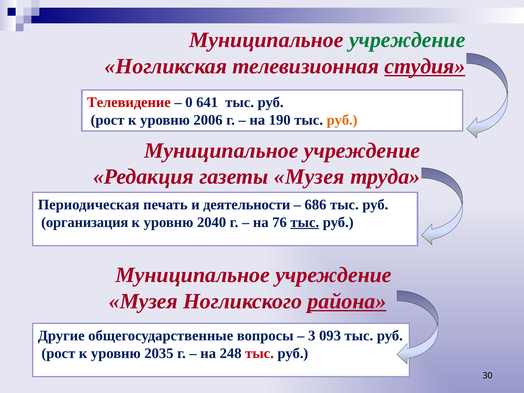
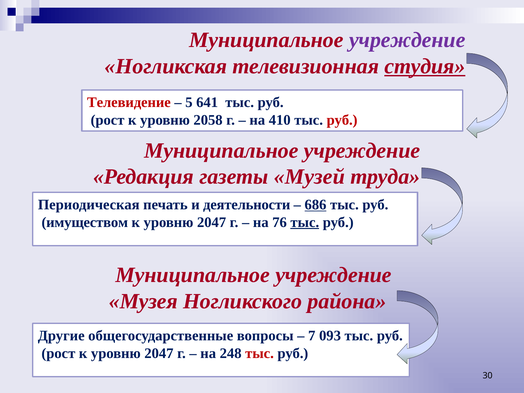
учреждение at (407, 40) colour: green -> purple
0: 0 -> 5
2006: 2006 -> 2058
190: 190 -> 410
руб at (342, 120) colour: orange -> red
газеты Музея: Музея -> Музей
686 underline: none -> present
организация: организация -> имуществом
2040 at (212, 222): 2040 -> 2047
района underline: present -> none
3: 3 -> 7
рост к уровню 2035: 2035 -> 2047
